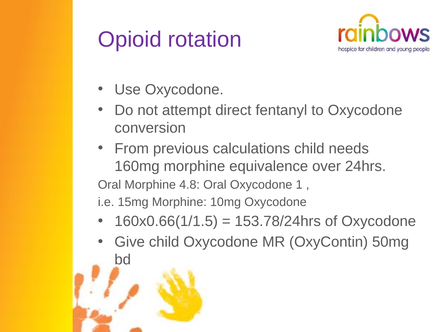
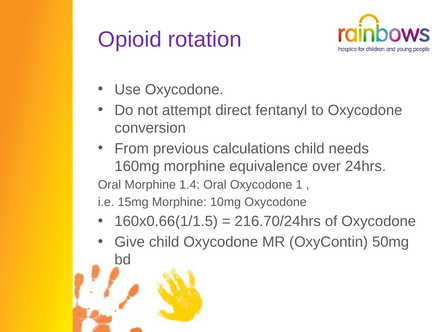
4.8: 4.8 -> 1.4
153.78/24hrs: 153.78/24hrs -> 216.70/24hrs
